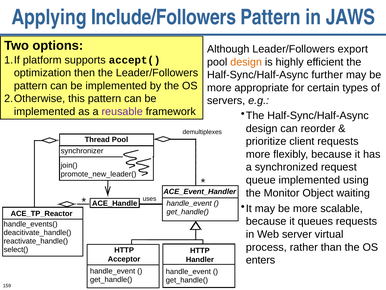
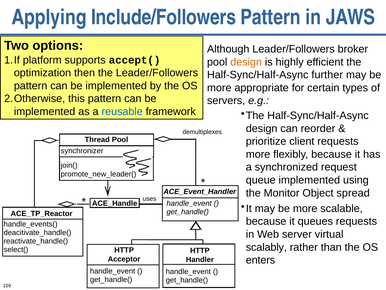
export: export -> broker
reusable colour: purple -> blue
waiting: waiting -> spread
process: process -> scalably
